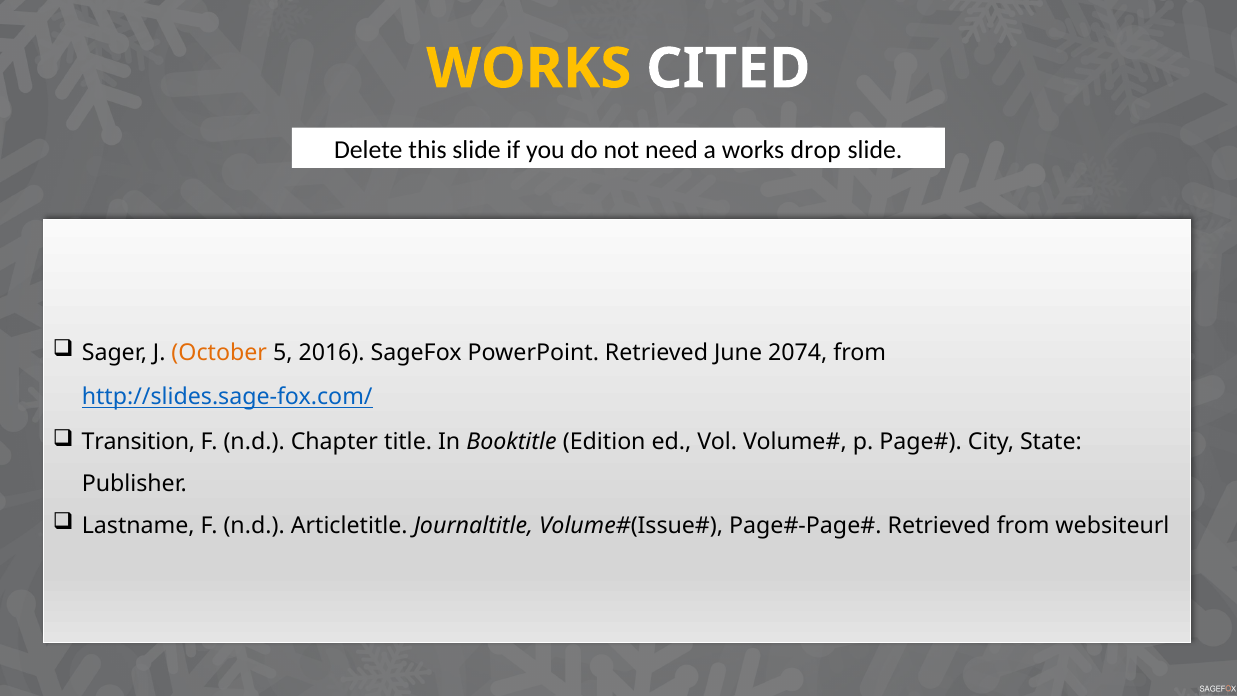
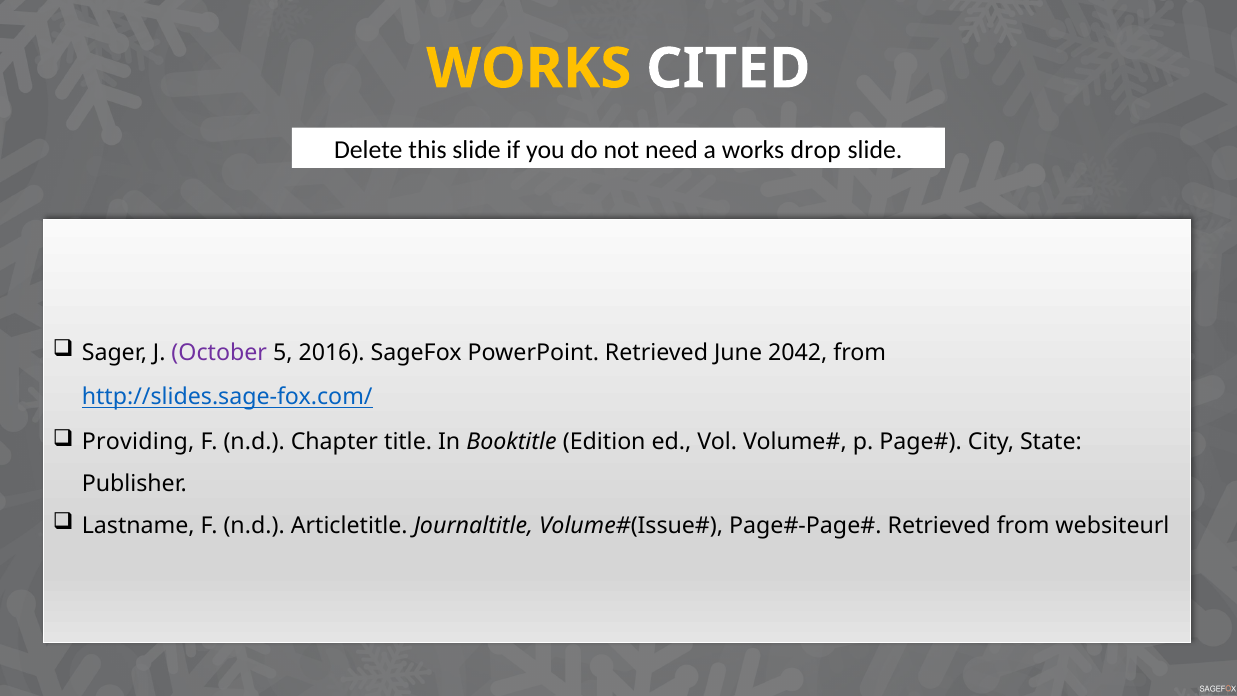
October colour: orange -> purple
2074: 2074 -> 2042
Transition: Transition -> Providing
